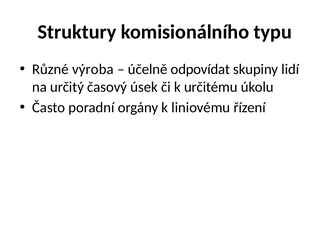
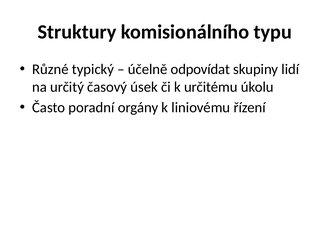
výroba: výroba -> typický
